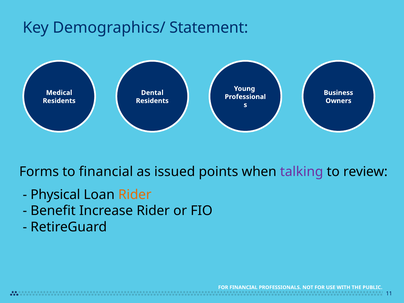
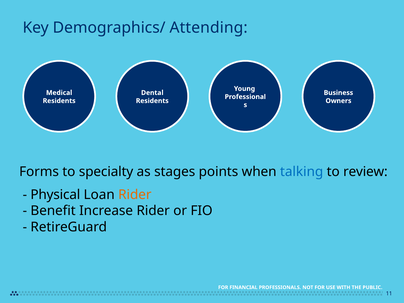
Statement: Statement -> Attending
to financial: financial -> specialty
issued: issued -> stages
talking colour: purple -> blue
